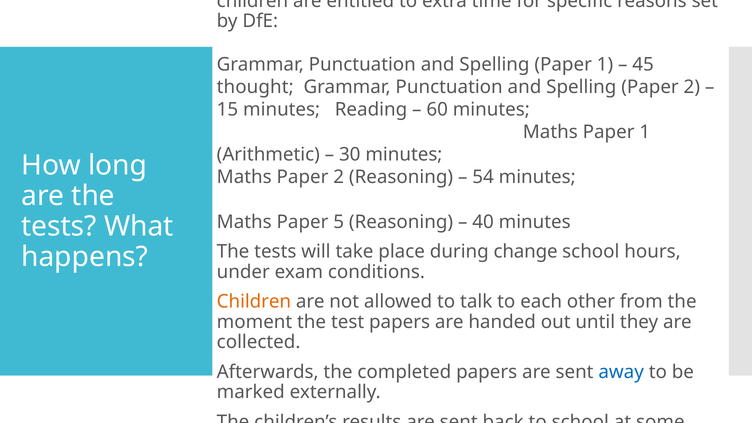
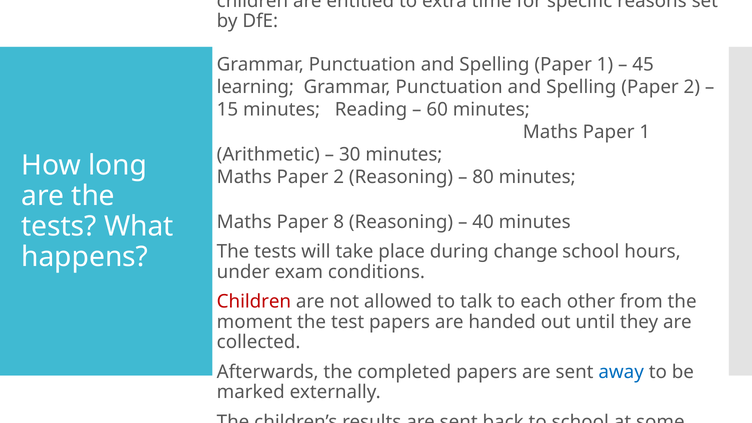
thought: thought -> learning
54: 54 -> 80
5: 5 -> 8
Children at (254, 302) colour: orange -> red
